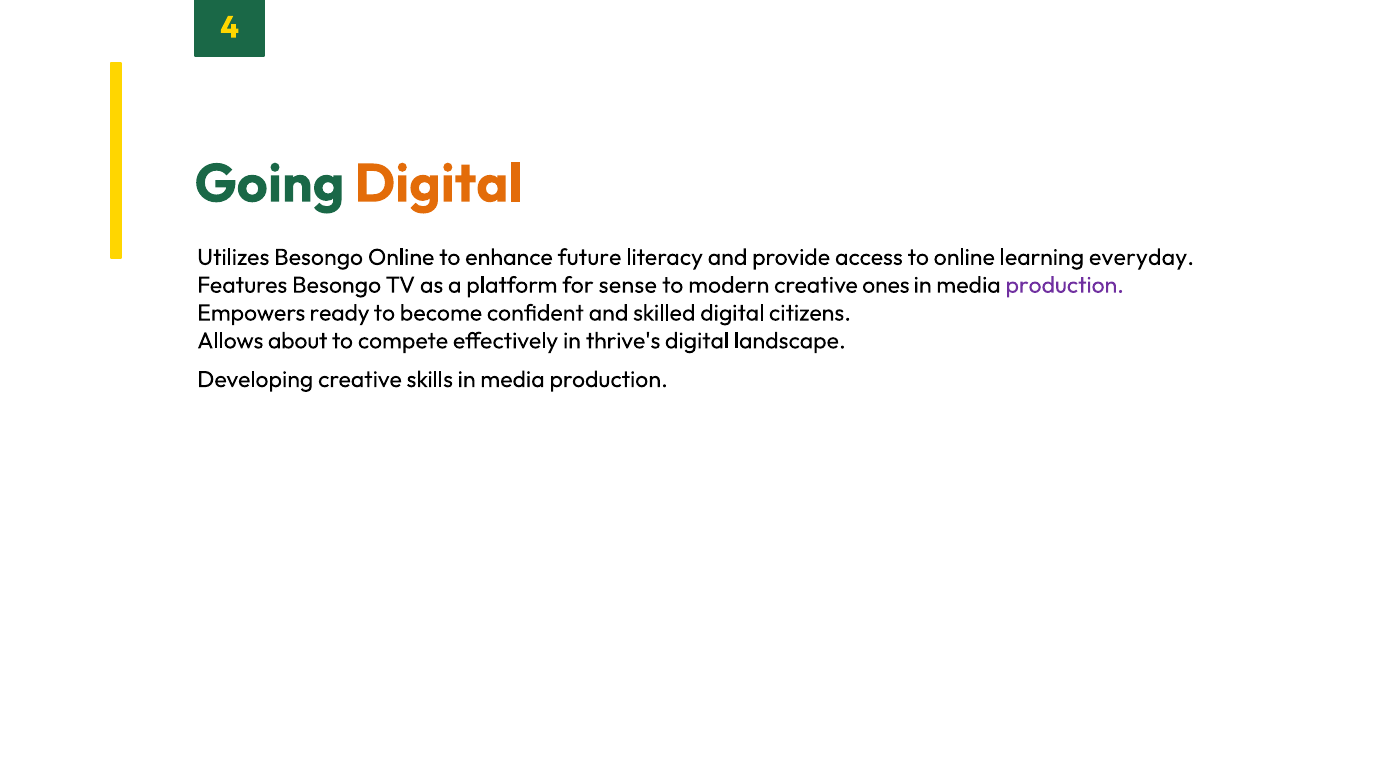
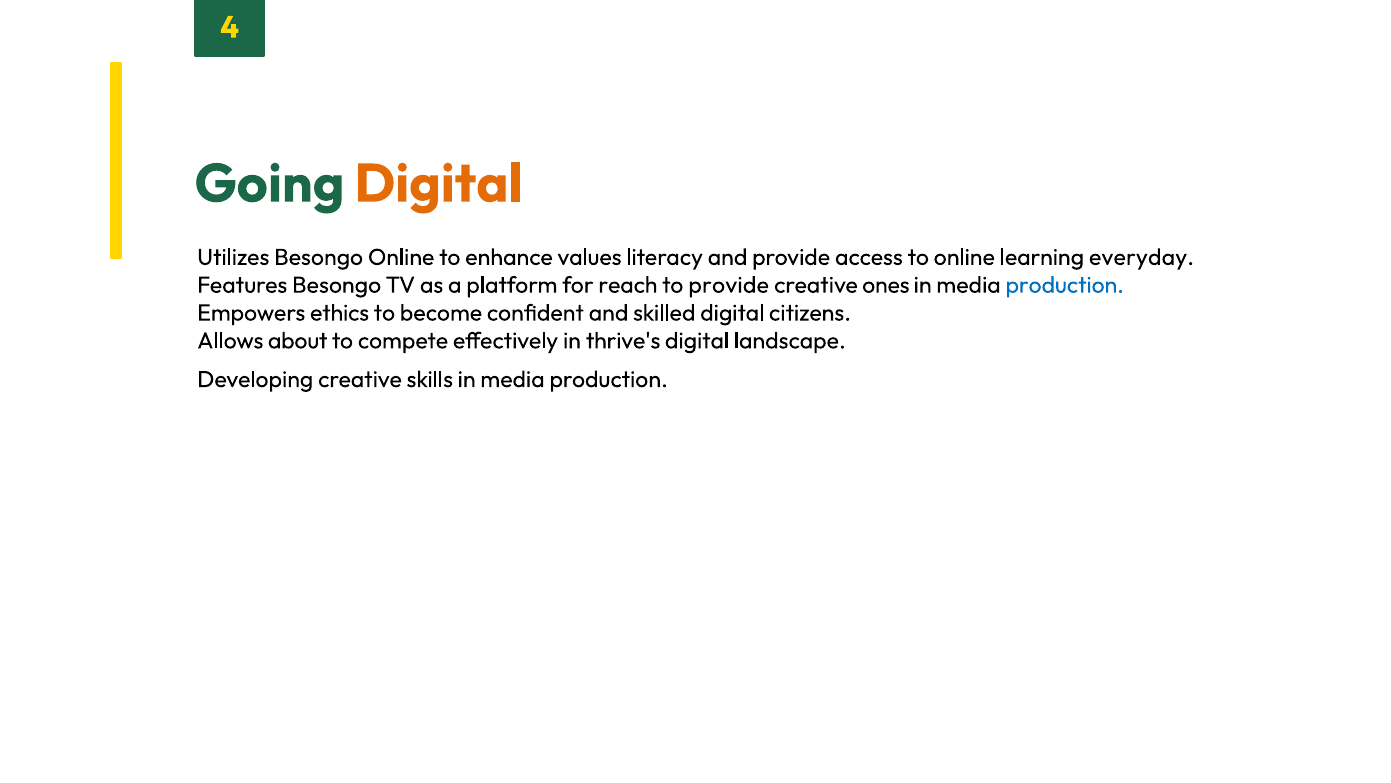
future: future -> values
sense: sense -> reach
to modern: modern -> provide
production at (1065, 285) colour: purple -> blue
ready: ready -> ethics
